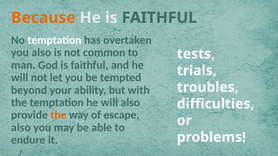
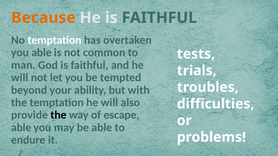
you also: also -> able
the at (58, 115) colour: orange -> black
also at (21, 128): also -> able
